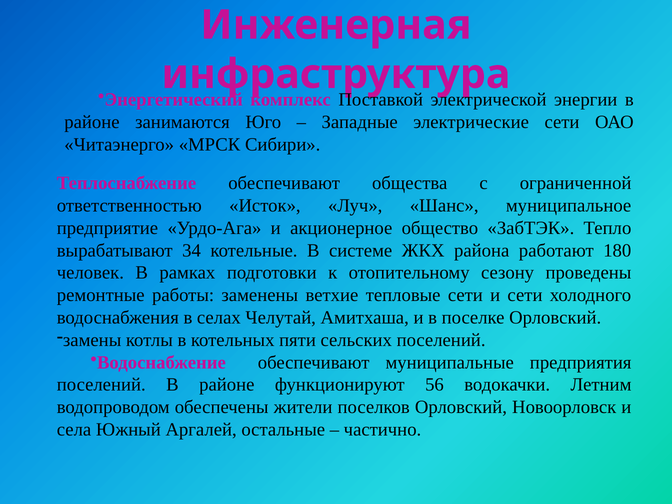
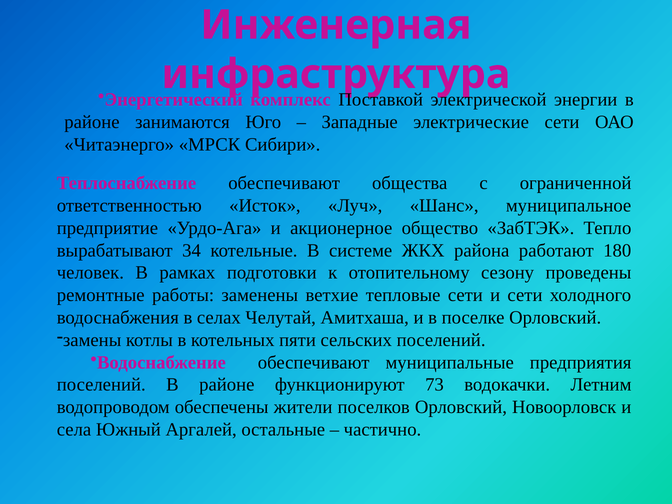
56: 56 -> 73
